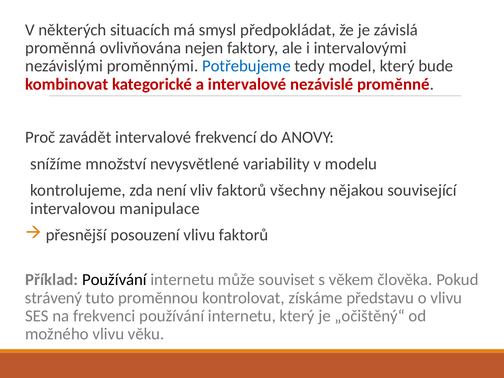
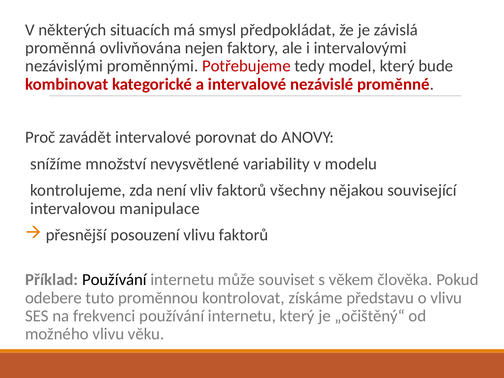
Potřebujeme colour: blue -> red
frekvencí: frekvencí -> porovnat
strávený: strávený -> odebere
